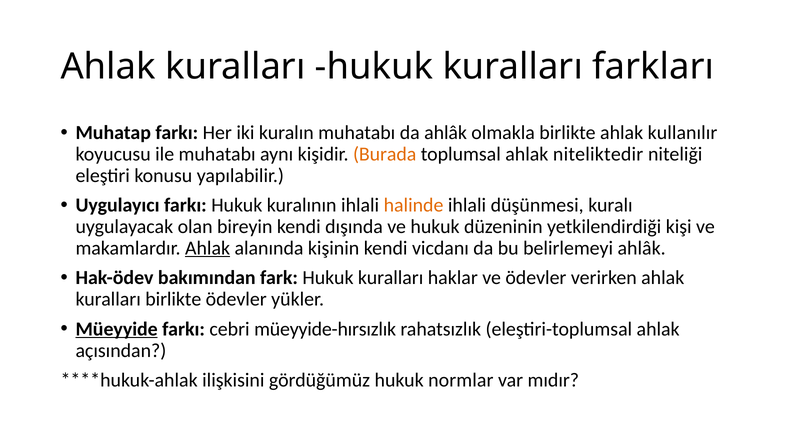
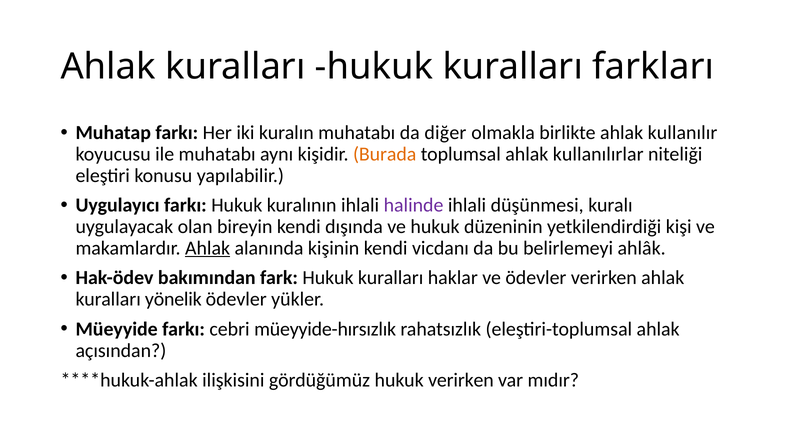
da ahlâk: ahlâk -> diğer
niteliktedir: niteliktedir -> kullanılırlar
halinde colour: orange -> purple
kuralları birlikte: birlikte -> yönelik
Müeyyide underline: present -> none
hukuk normlar: normlar -> verirken
